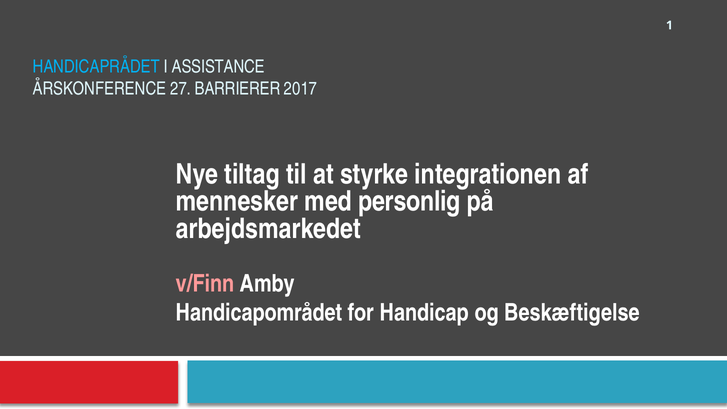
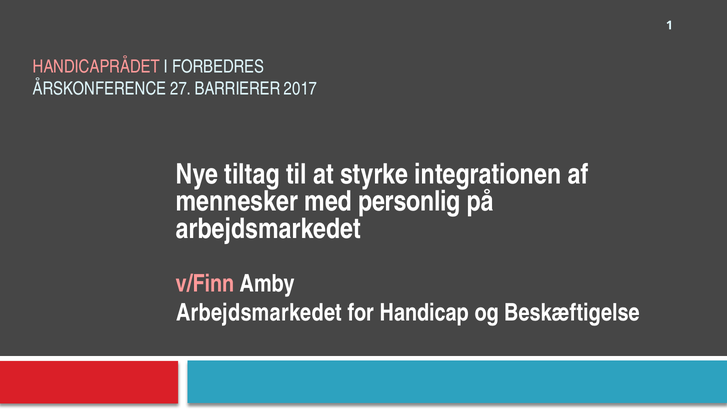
HANDICAPRÅDET colour: light blue -> pink
ASSISTANCE: ASSISTANCE -> FORBEDRES
Handicapområdet at (259, 313): Handicapområdet -> Arbejdsmarkedet
